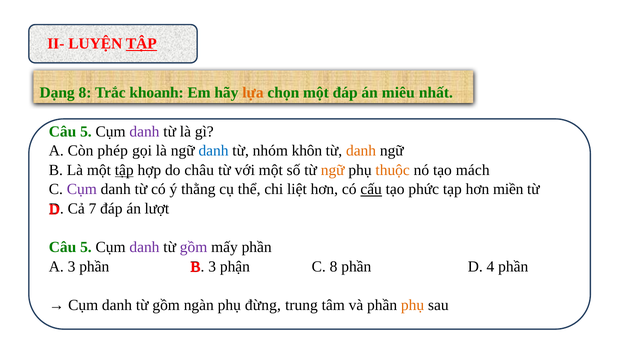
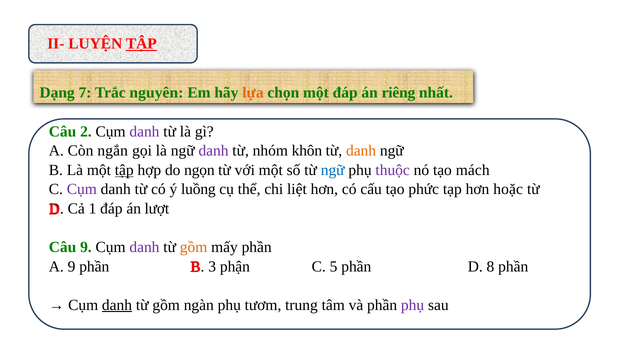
Dạng 8: 8 -> 7
khoanh: khoanh -> nguyên
miêu: miêu -> riêng
5 at (86, 132): 5 -> 2
phép: phép -> ngắn
danh at (214, 151) colour: blue -> purple
châu: châu -> ngọn
ngữ at (333, 170) colour: orange -> blue
thuộc colour: orange -> purple
thằng: thằng -> luồng
cấu underline: present -> none
miền: miền -> hoặc
7: 7 -> 1
5 at (86, 248): 5 -> 9
gồm at (194, 248) colour: purple -> orange
A 3: 3 -> 9
C 8: 8 -> 5
4: 4 -> 8
danh at (117, 306) underline: none -> present
đừng: đừng -> tươm
phụ at (413, 306) colour: orange -> purple
